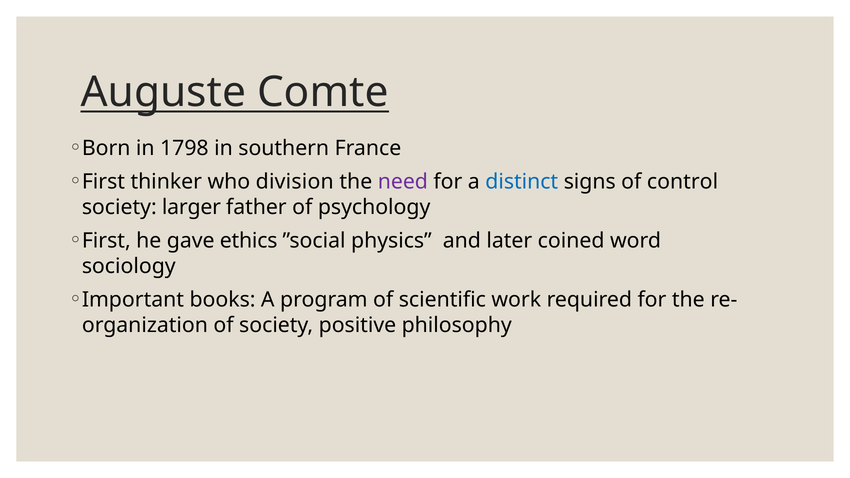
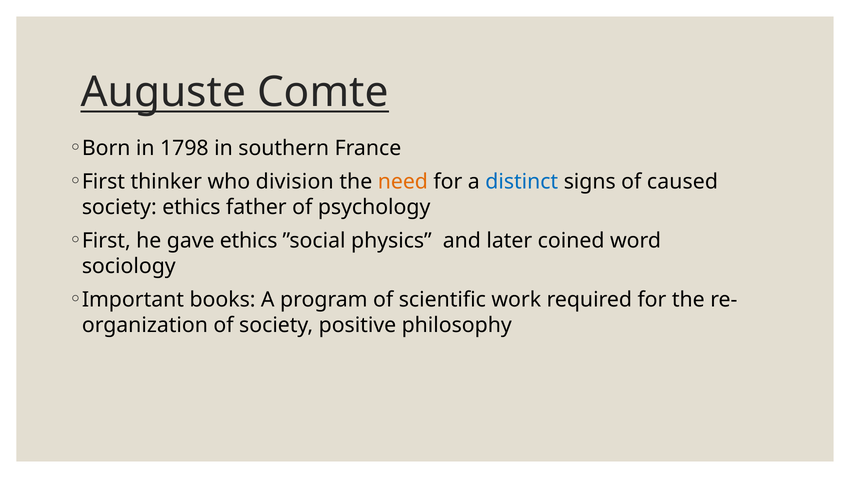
need colour: purple -> orange
control: control -> caused
society larger: larger -> ethics
